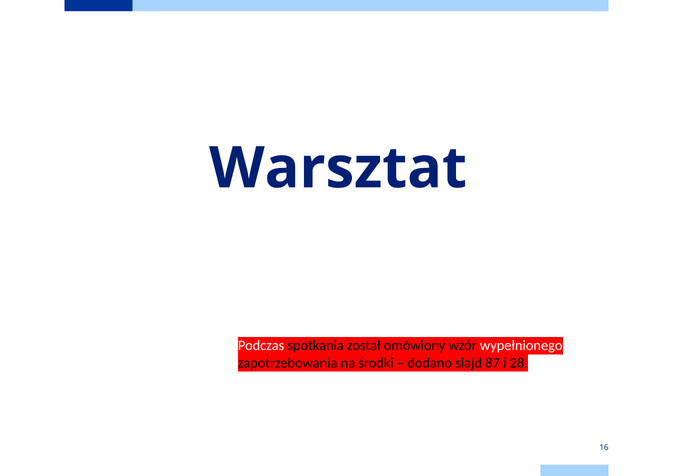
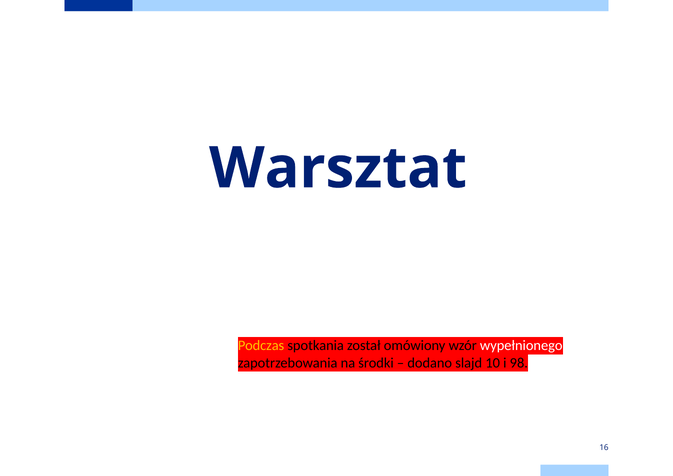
Podczas colour: white -> yellow
87: 87 -> 10
28: 28 -> 98
